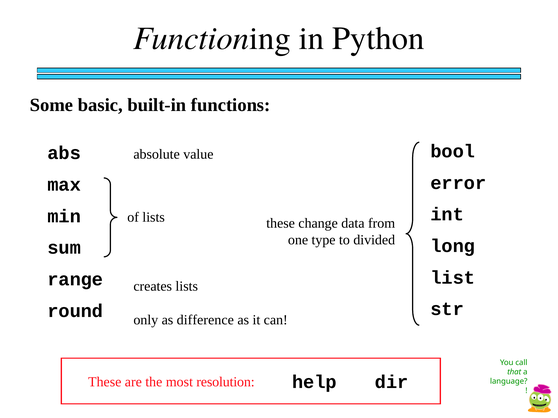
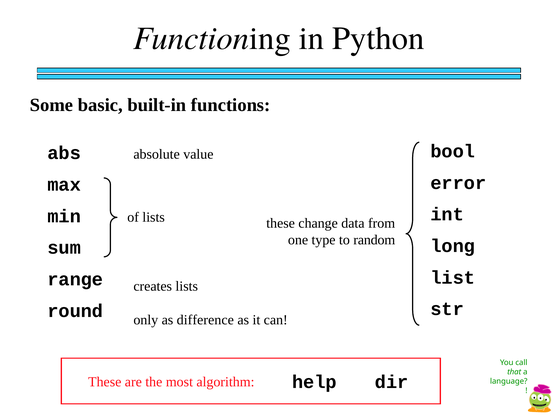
divided: divided -> random
resolution: resolution -> algorithm
